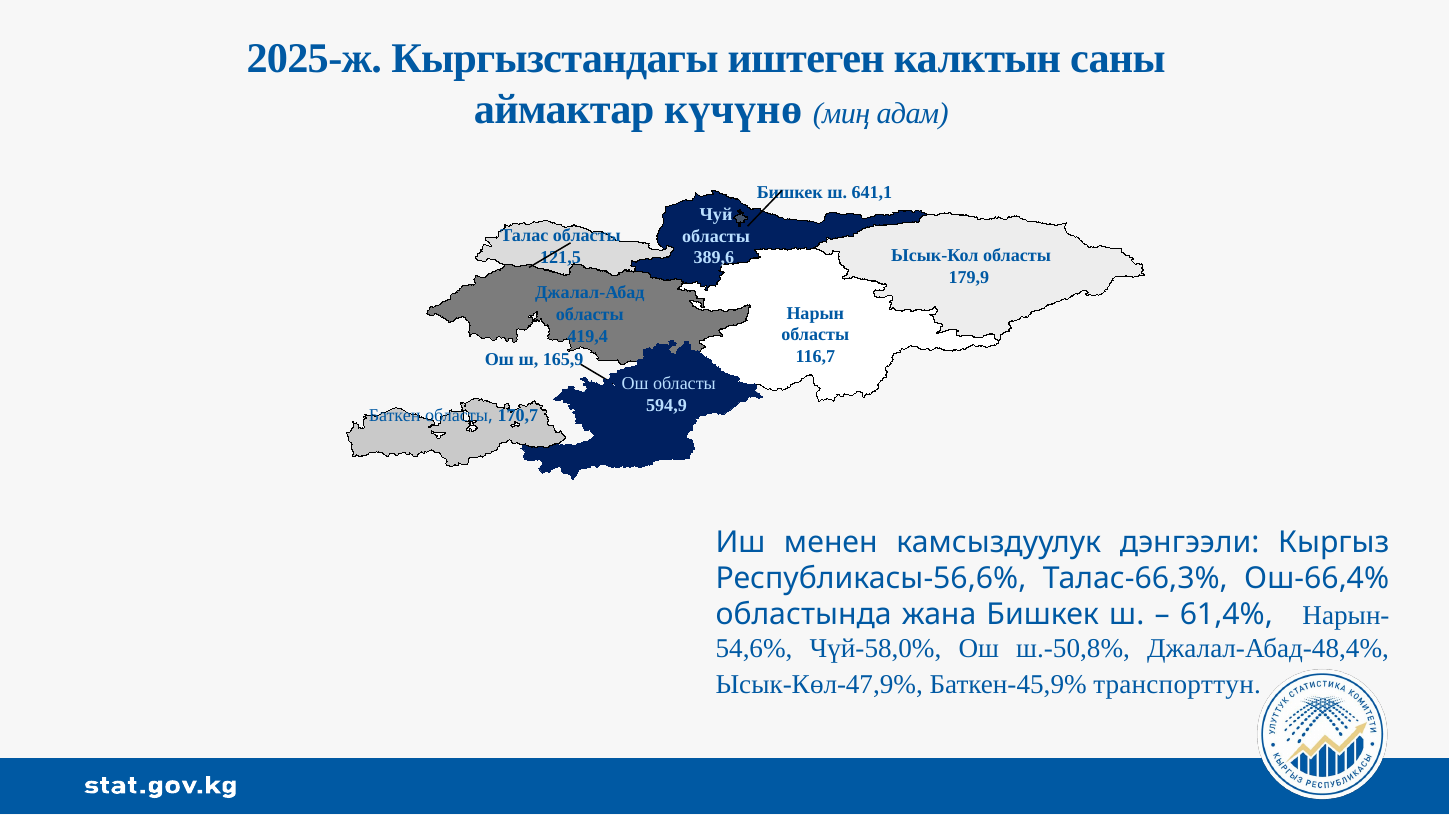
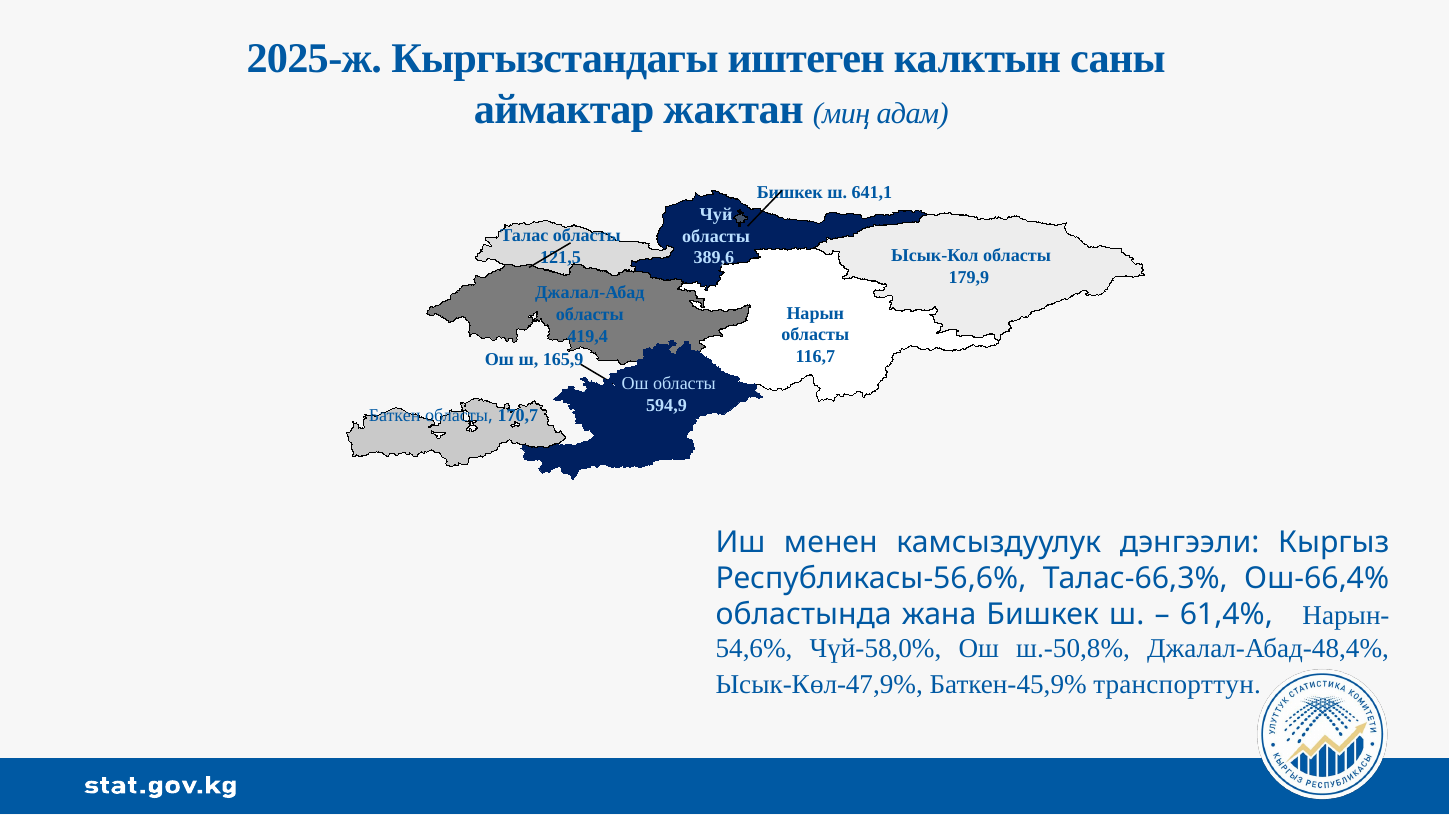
күчүнө: күчүнө -> жактан
